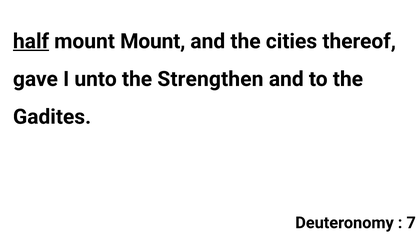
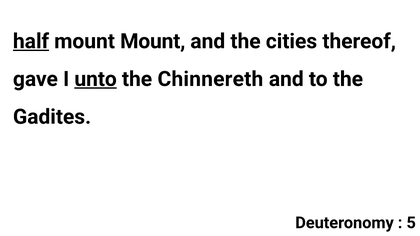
unto underline: none -> present
Strengthen: Strengthen -> Chinnereth
7: 7 -> 5
